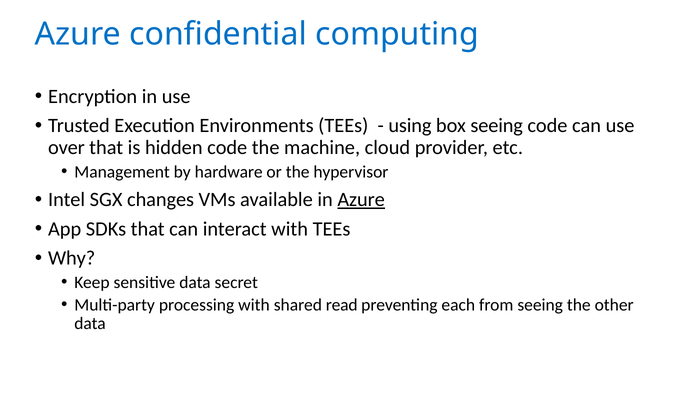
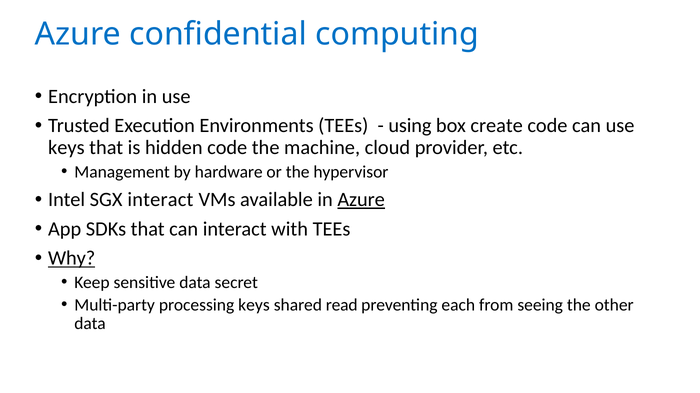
box seeing: seeing -> create
over at (66, 148): over -> keys
SGX changes: changes -> interact
Why underline: none -> present
processing with: with -> keys
